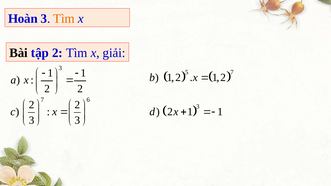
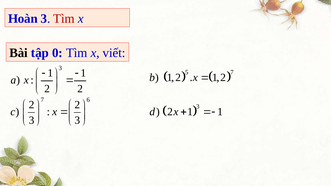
Tìm at (64, 19) colour: orange -> red
tập 2: 2 -> 0
giải: giải -> viết
